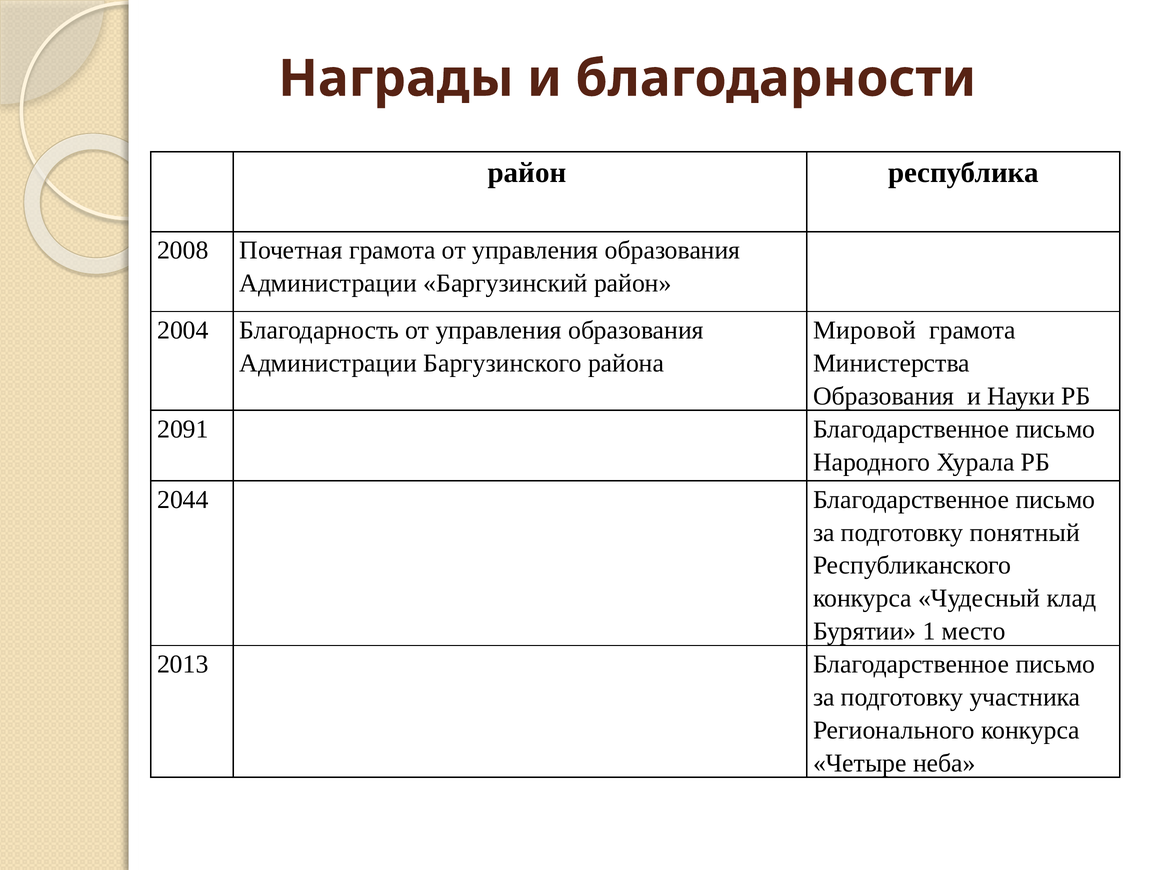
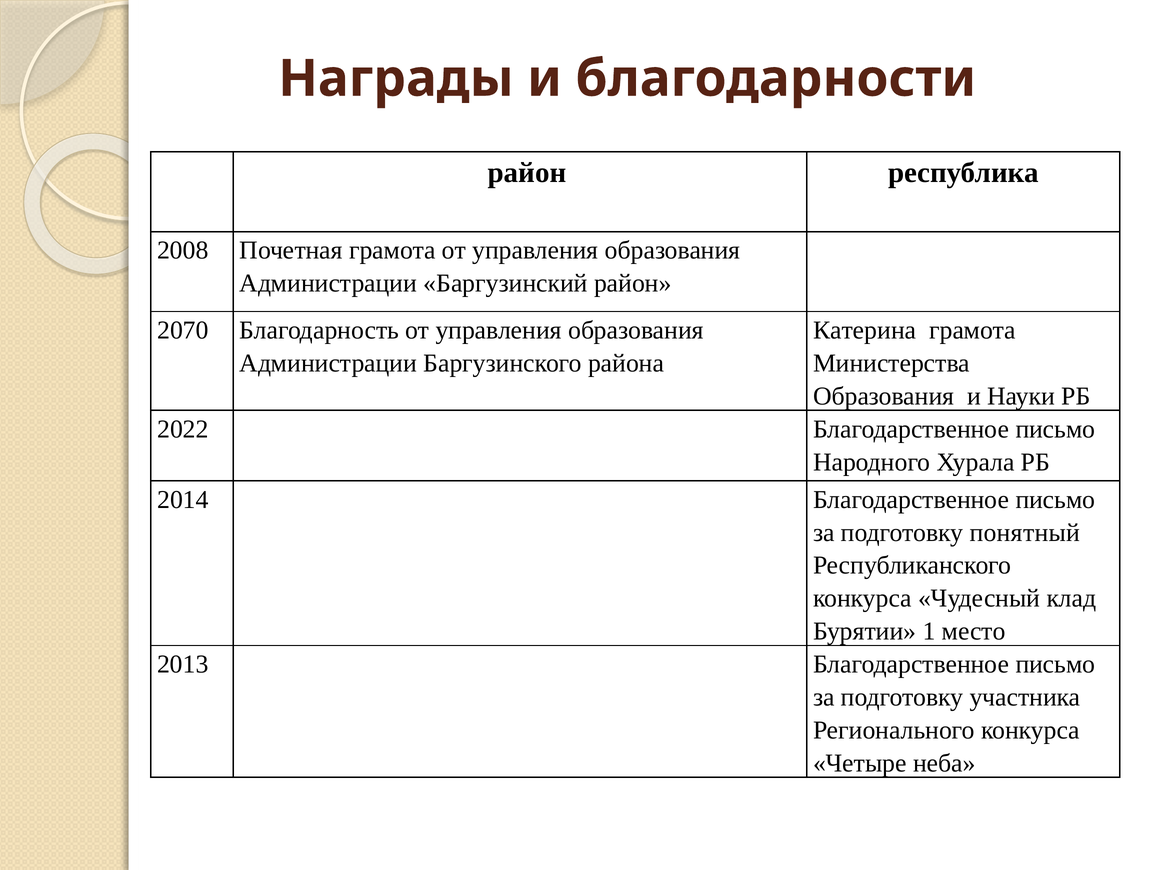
2004: 2004 -> 2070
Мировой: Мировой -> Катерина
2091: 2091 -> 2022
2044: 2044 -> 2014
